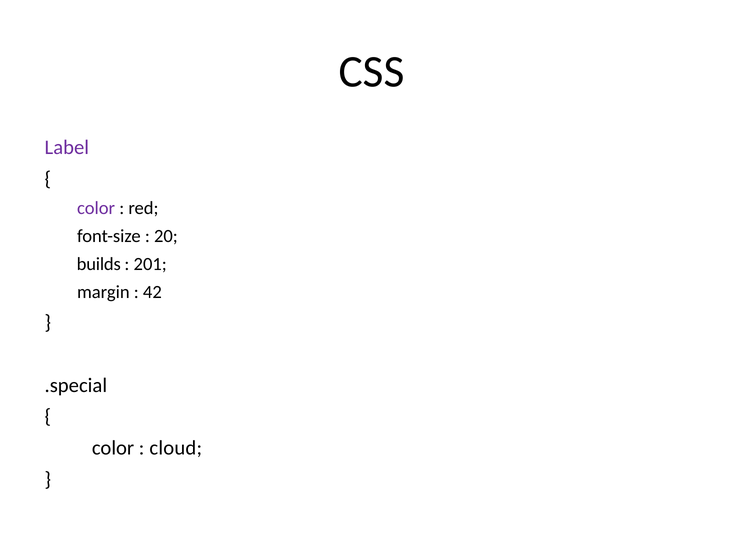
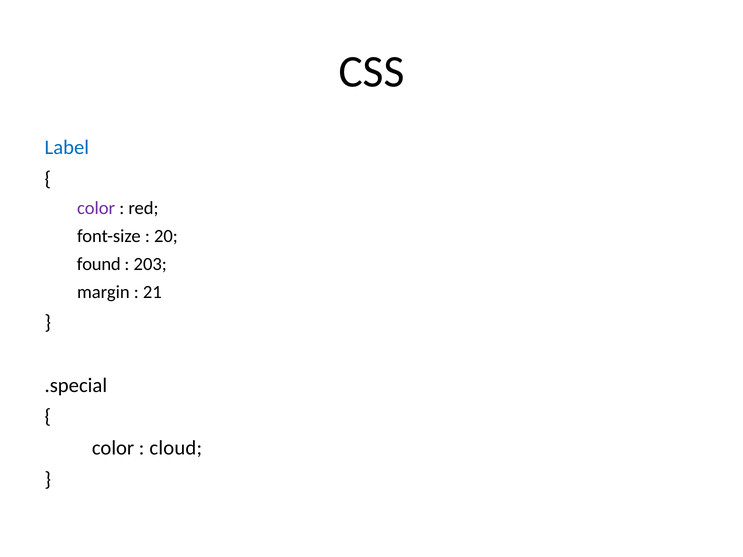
Label colour: purple -> blue
builds: builds -> found
201: 201 -> 203
42: 42 -> 21
